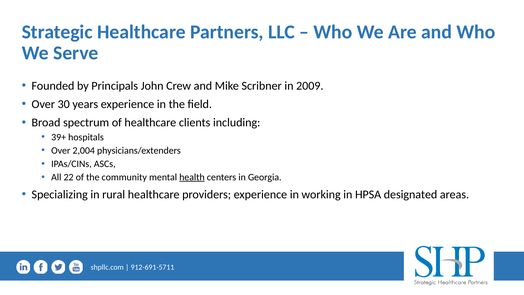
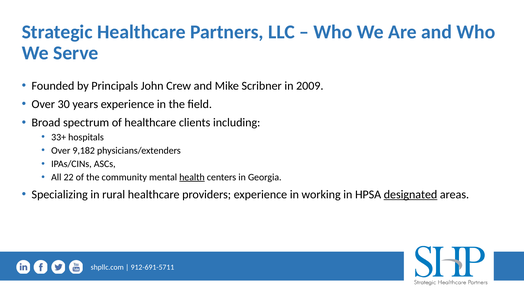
39+: 39+ -> 33+
2,004: 2,004 -> 9,182
designated underline: none -> present
